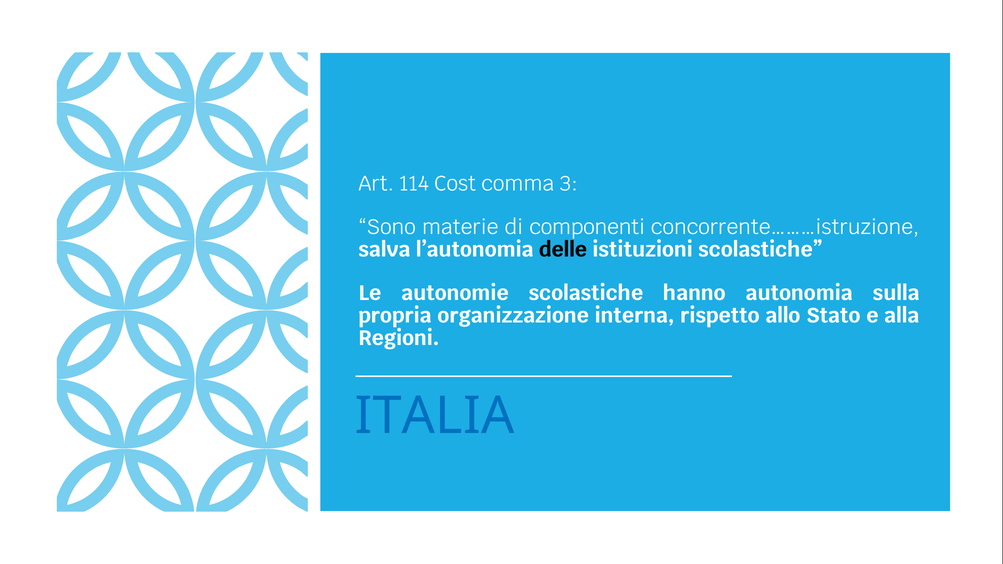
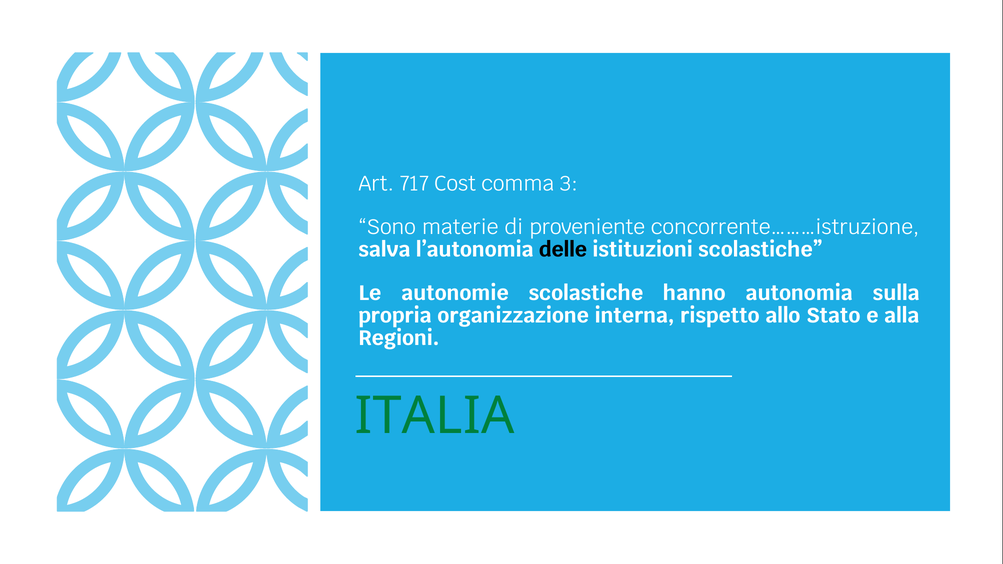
114: 114 -> 717
componenti: componenti -> proveniente
ITALIA colour: blue -> green
